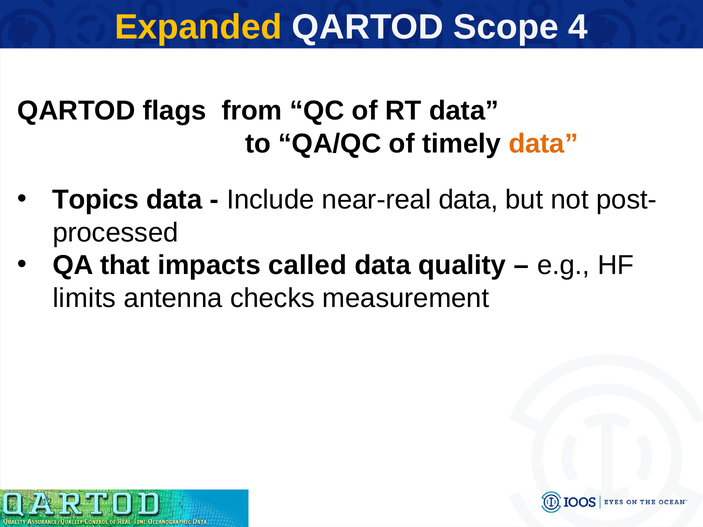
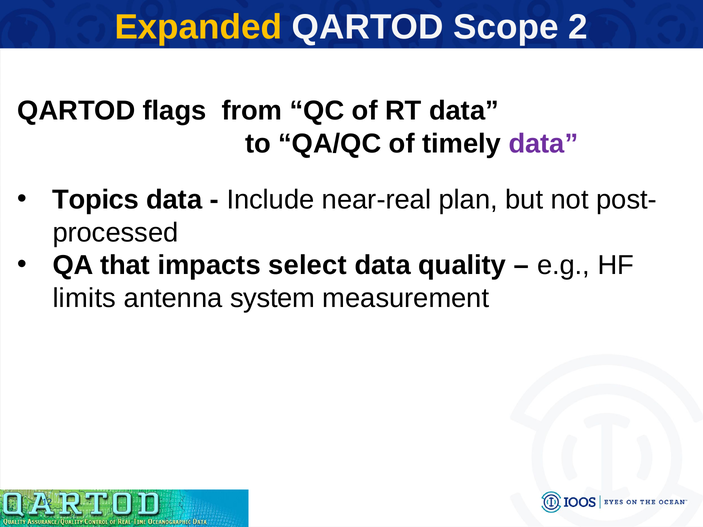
4: 4 -> 2
data at (543, 144) colour: orange -> purple
near-real data: data -> plan
called: called -> select
checks: checks -> system
